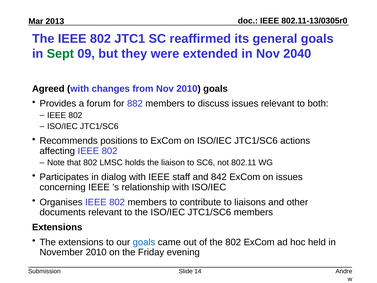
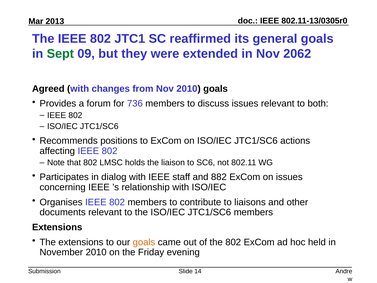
2040: 2040 -> 2062
882: 882 -> 736
842: 842 -> 882
goals at (144, 242) colour: blue -> orange
